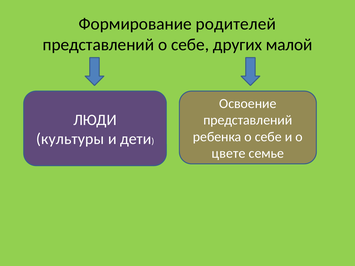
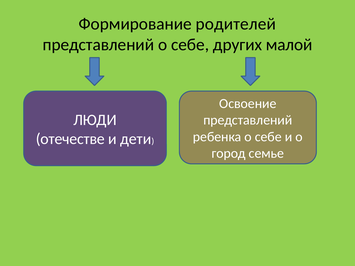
культуры: культуры -> отечестве
цвете: цвете -> город
